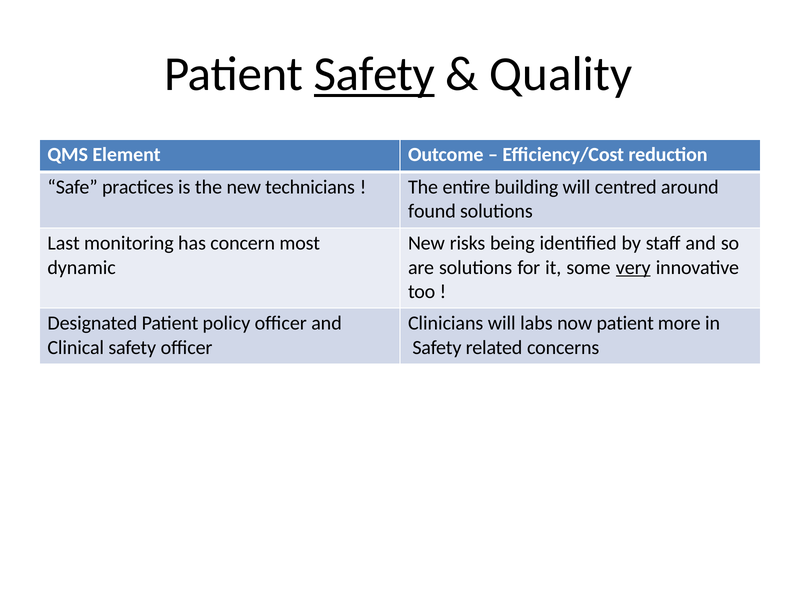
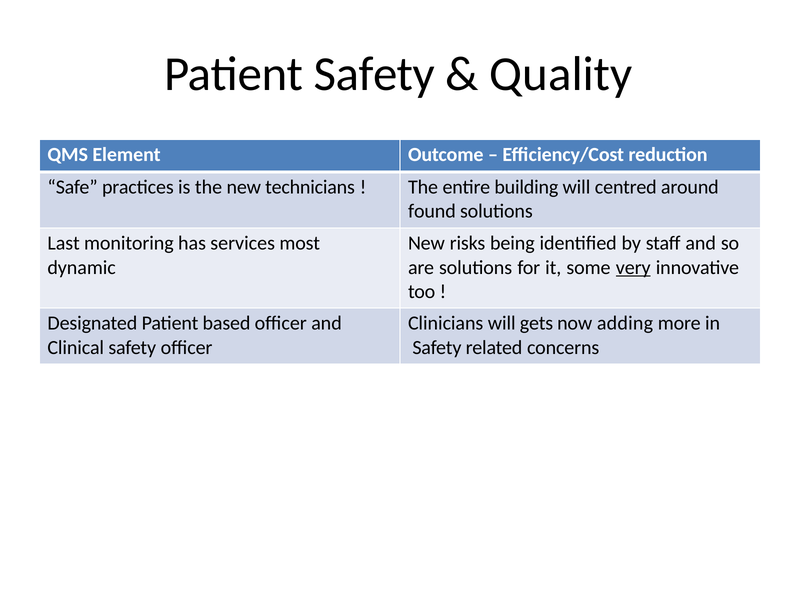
Safety at (374, 74) underline: present -> none
concern: concern -> services
policy: policy -> based
labs: labs -> gets
now patient: patient -> adding
